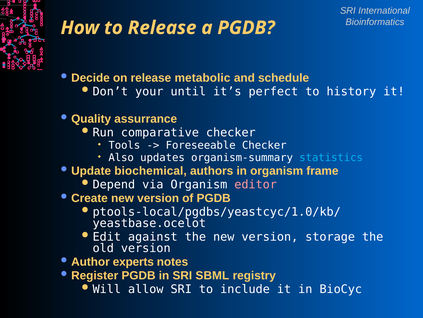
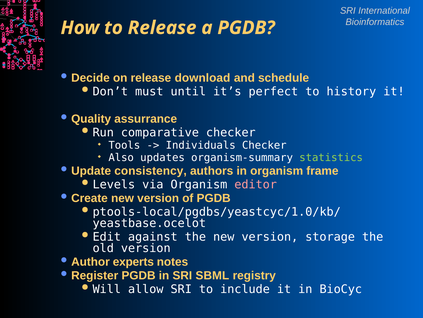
metabolic: metabolic -> download
your: your -> must
Foreseeable: Foreseeable -> Individuals
statistics colour: light blue -> light green
biochemical: biochemical -> consistency
Depend: Depend -> Levels
